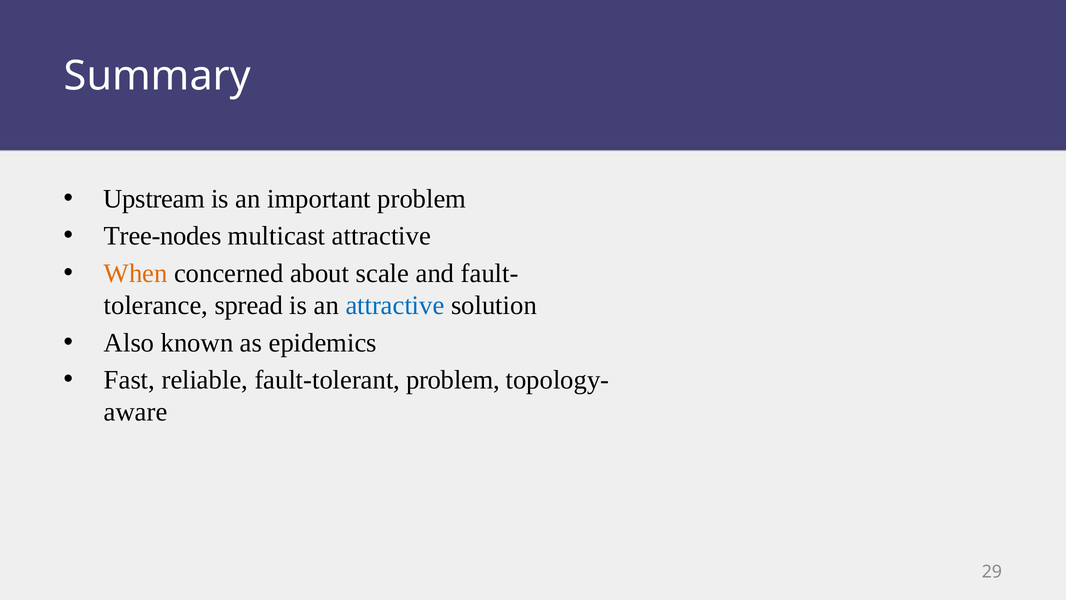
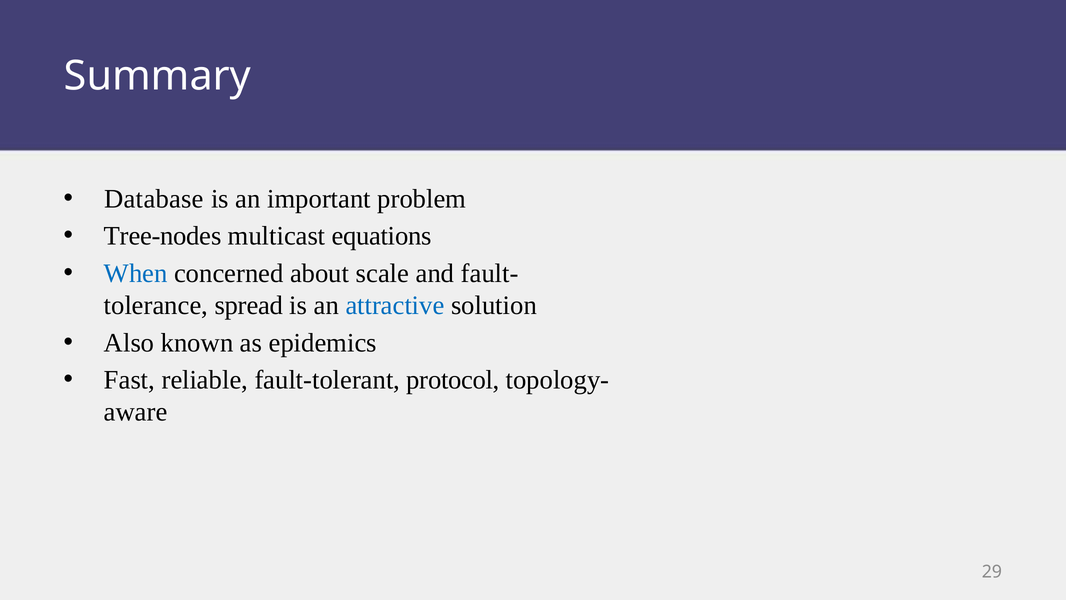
Upstream: Upstream -> Database
multicast attractive: attractive -> equations
When colour: orange -> blue
fault-tolerant problem: problem -> protocol
